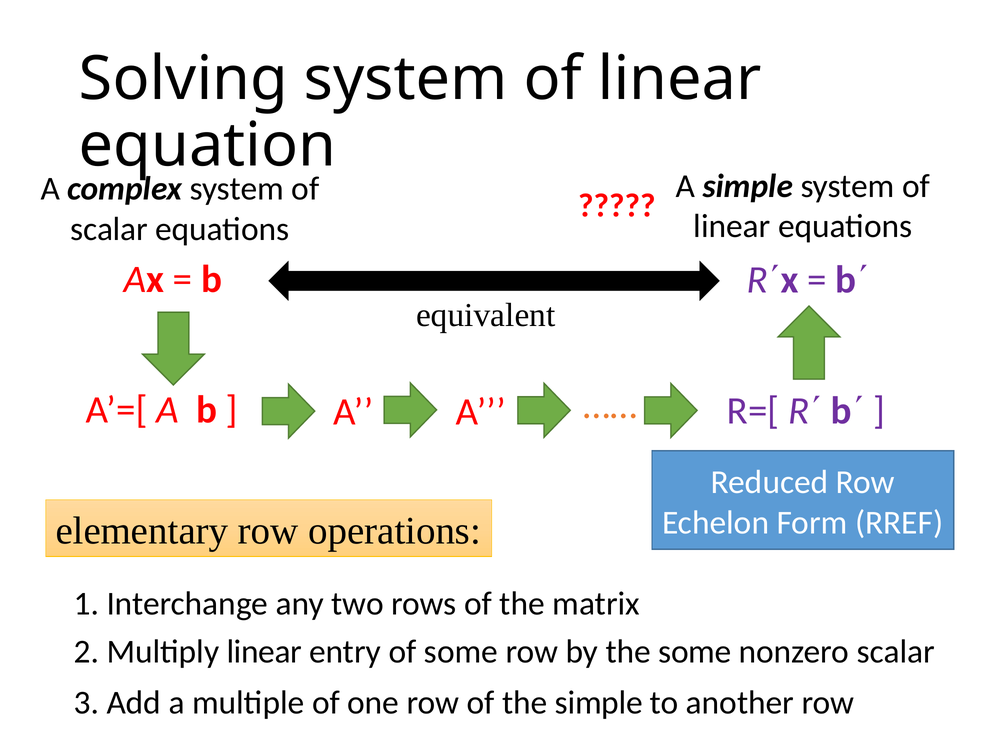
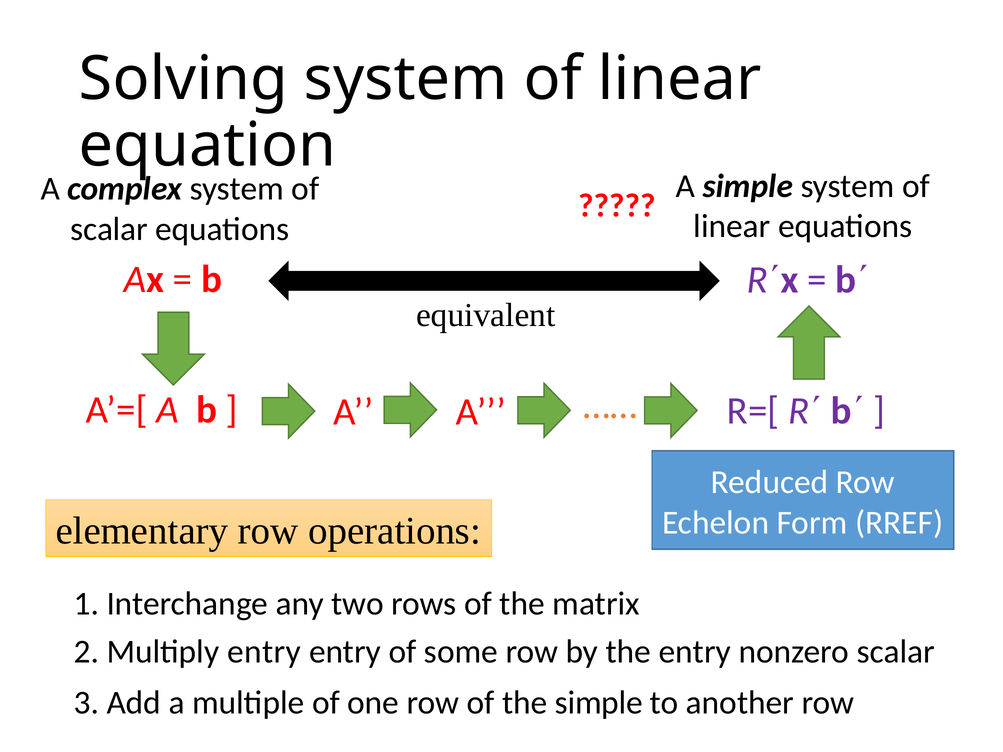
Multiply linear: linear -> entry
the some: some -> entry
